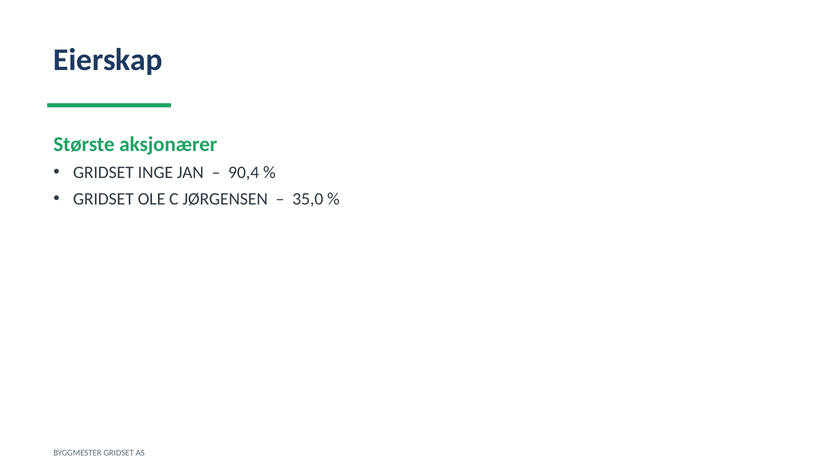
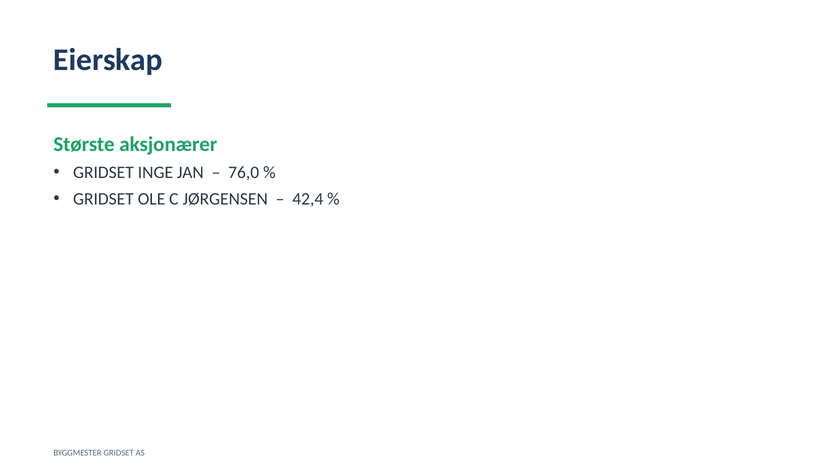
90,4: 90,4 -> 76,0
35,0: 35,0 -> 42,4
